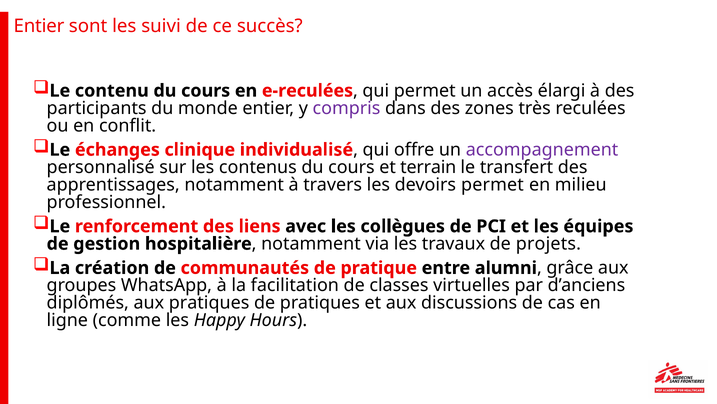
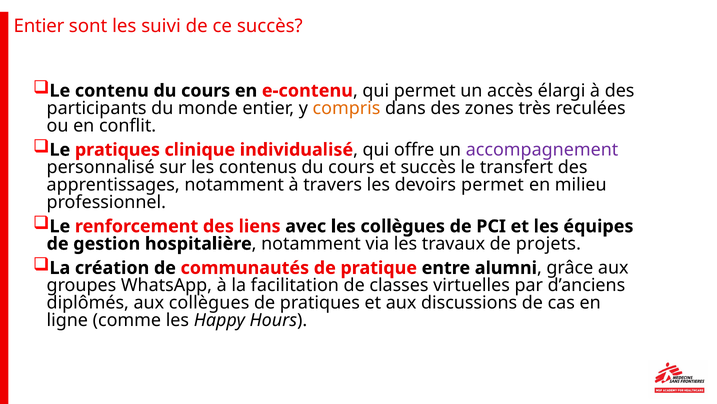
e-reculées: e-reculées -> e-contenu
compris colour: purple -> orange
Le échanges: échanges -> pratiques
et terrain: terrain -> succès
aux pratiques: pratiques -> collègues
